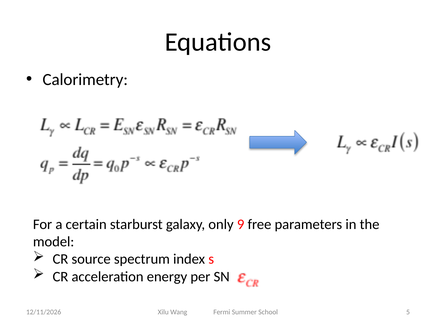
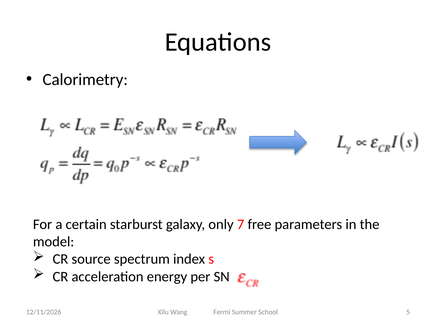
9: 9 -> 7
